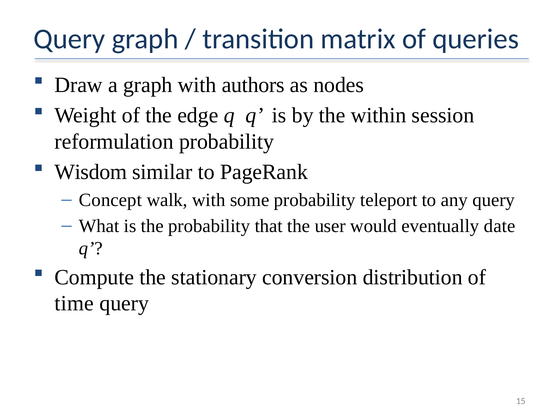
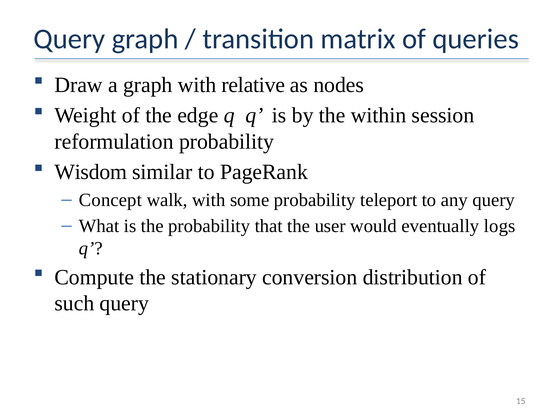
authors: authors -> relative
date: date -> logs
time: time -> such
